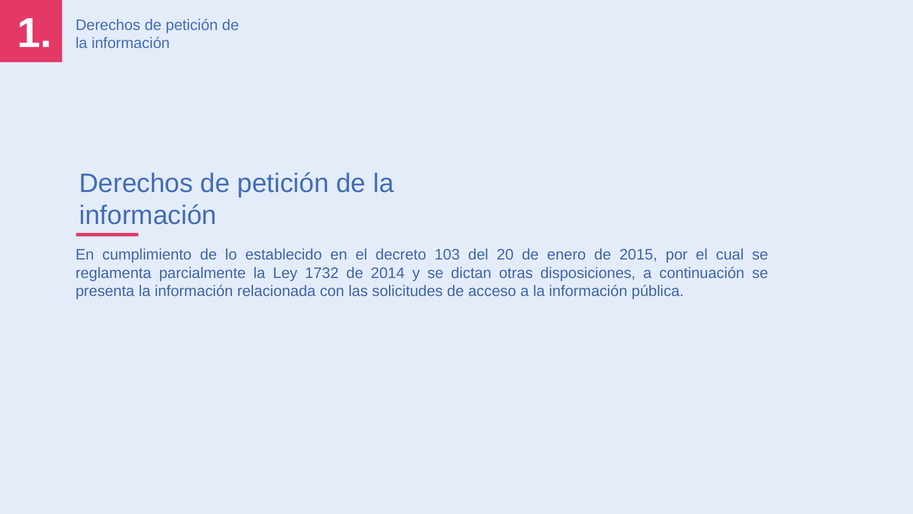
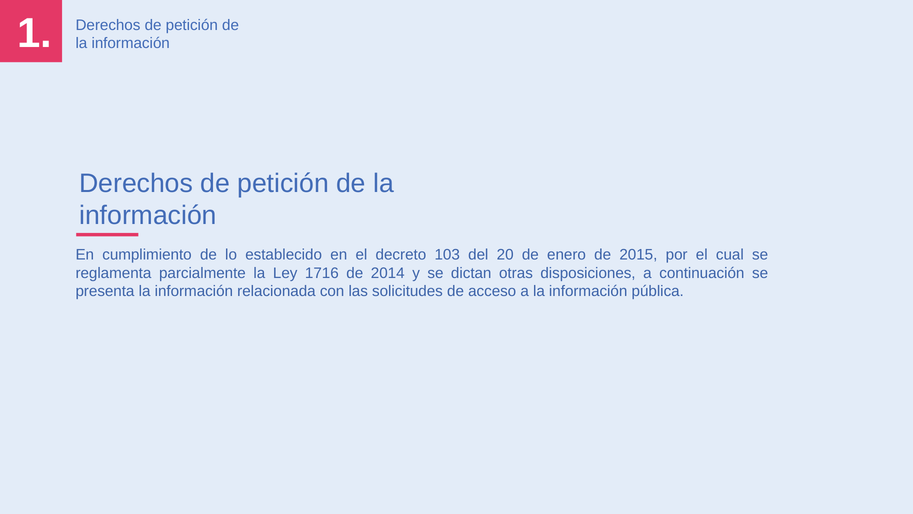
1732: 1732 -> 1716
